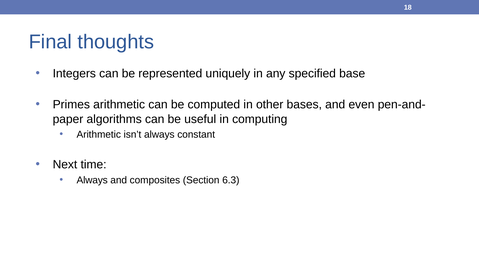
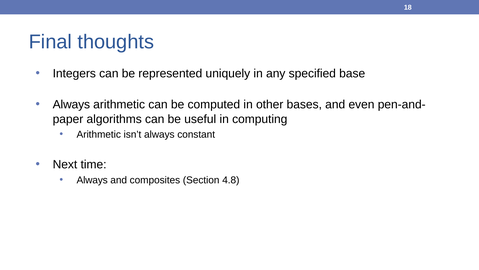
Primes at (71, 104): Primes -> Always
6.3: 6.3 -> 4.8
